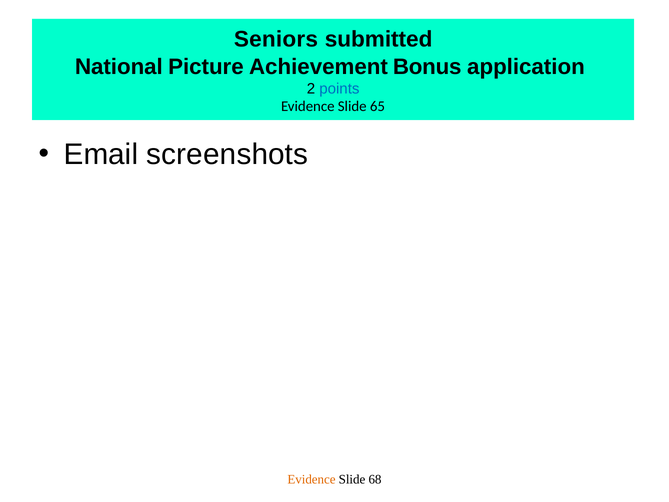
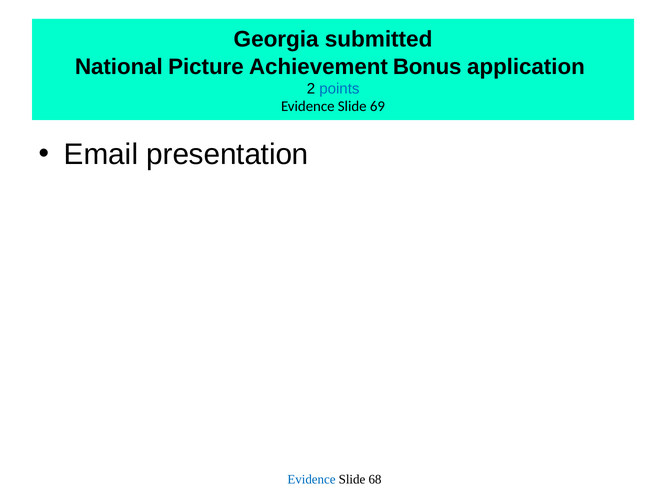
Seniors: Seniors -> Georgia
65: 65 -> 69
screenshots: screenshots -> presentation
Evidence at (311, 479) colour: orange -> blue
